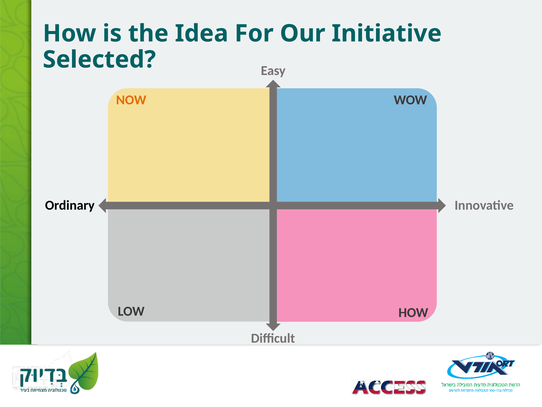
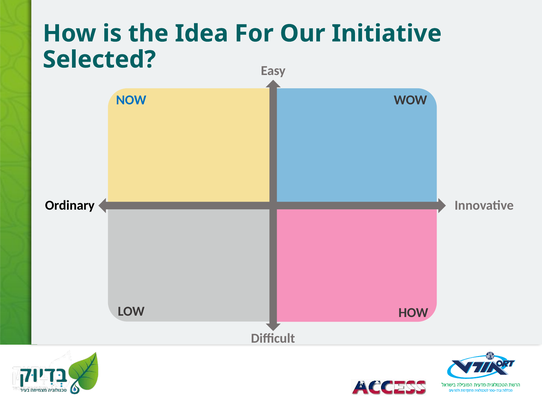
NOW colour: orange -> blue
